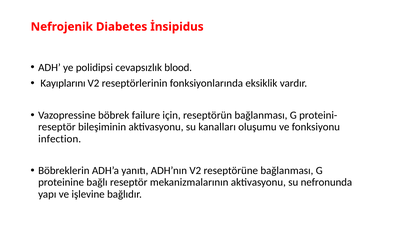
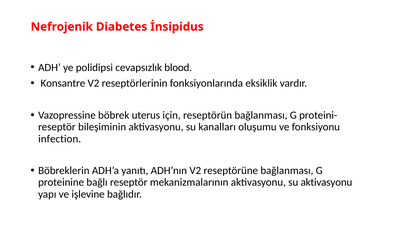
Kayıplarını: Kayıplarını -> Konsantre
failure: failure -> uterus
su nefronunda: nefronunda -> aktivasyonu
